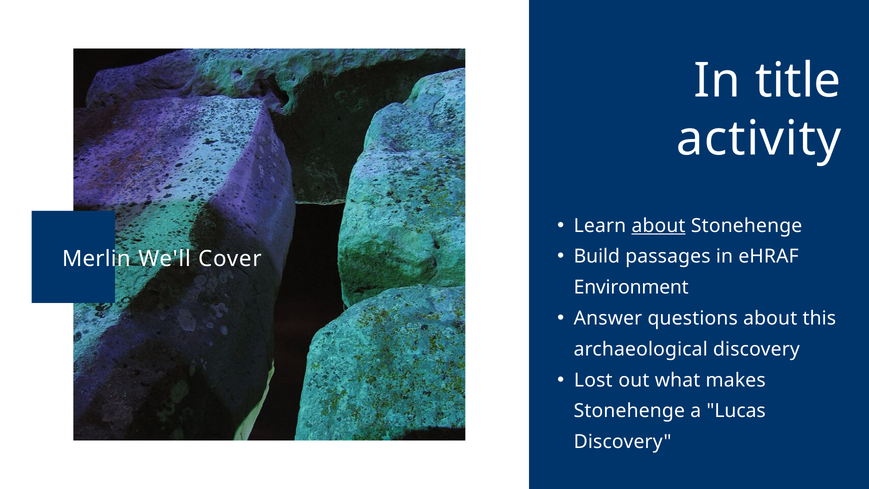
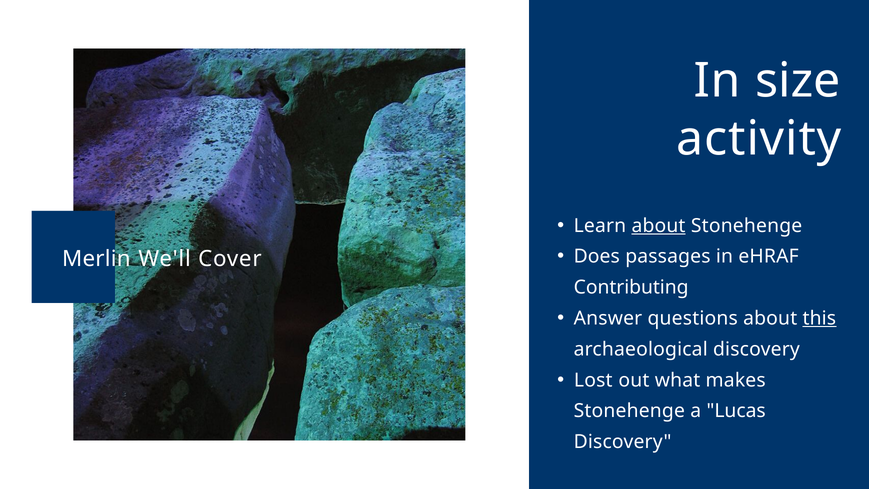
title: title -> size
Build: Build -> Does
Environment: Environment -> Contributing
this underline: none -> present
